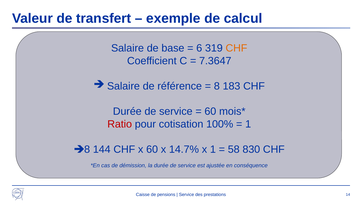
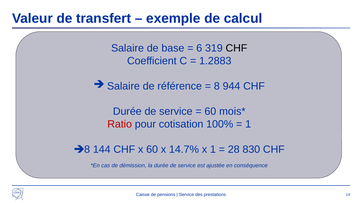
CHF at (236, 48) colour: orange -> black
7.3647: 7.3647 -> 1.2883
183: 183 -> 944
58: 58 -> 28
